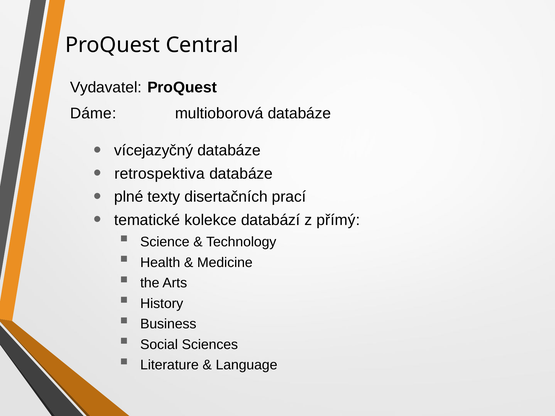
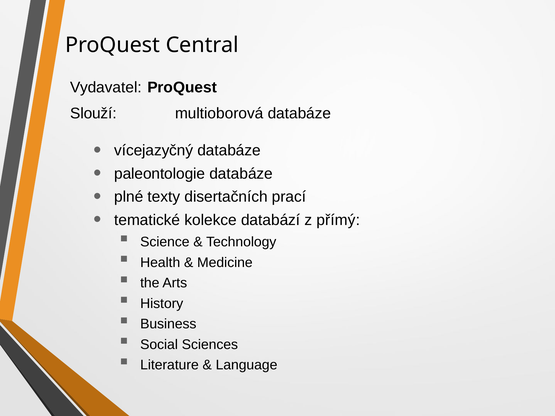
Dáme: Dáme -> Slouží
retrospektiva: retrospektiva -> paleontologie
